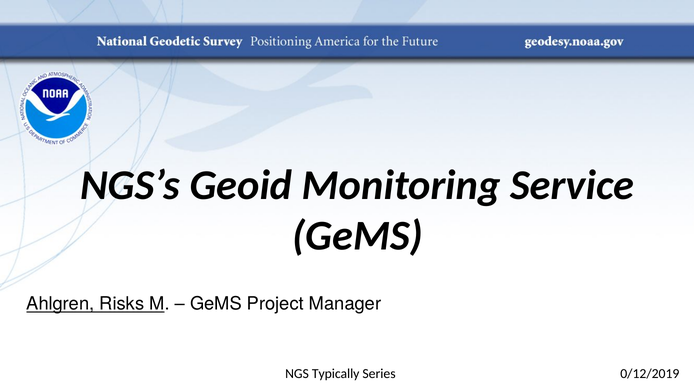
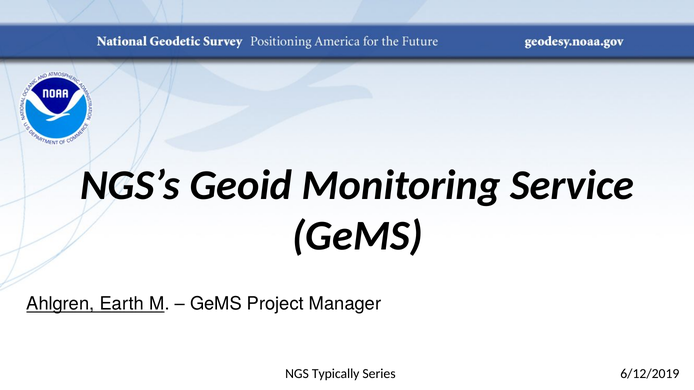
Risks: Risks -> Earth
0/12/2019: 0/12/2019 -> 6/12/2019
